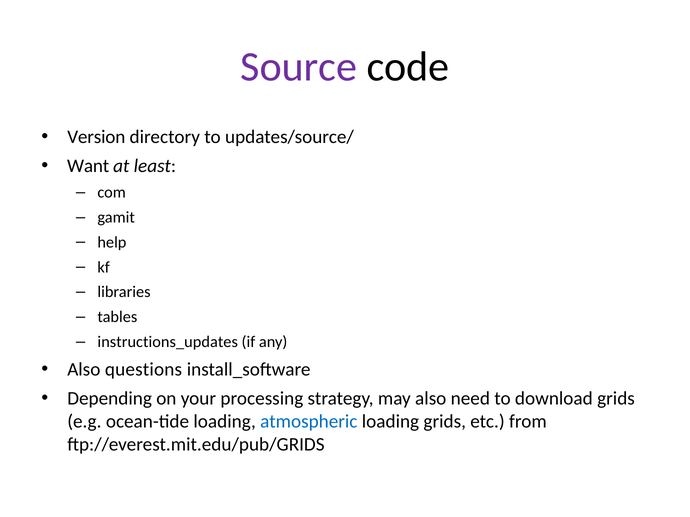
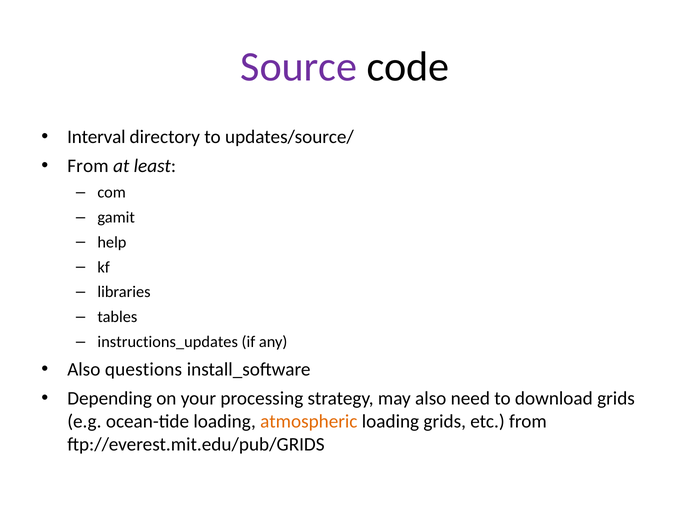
Version: Version -> Interval
Want at (88, 166): Want -> From
atmospheric colour: blue -> orange
